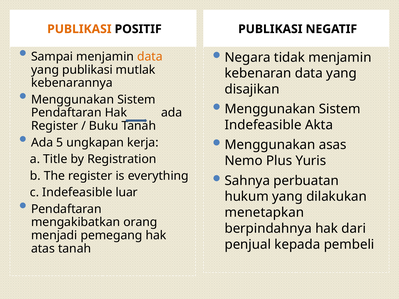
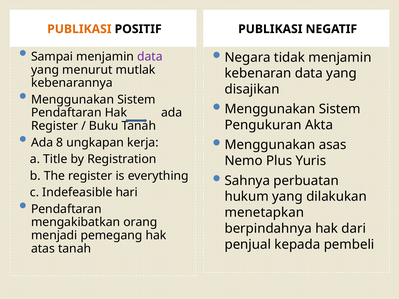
data at (150, 57) colour: orange -> purple
yang publikasi: publikasi -> menurut
Indefeasible at (263, 125): Indefeasible -> Pengukuran
5: 5 -> 8
luar: luar -> hari
